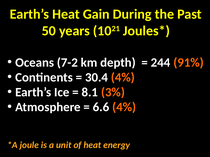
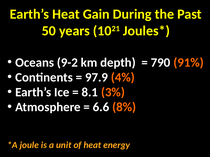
7-2: 7-2 -> 9-2
244: 244 -> 790
30.4: 30.4 -> 97.9
6.6 4%: 4% -> 8%
